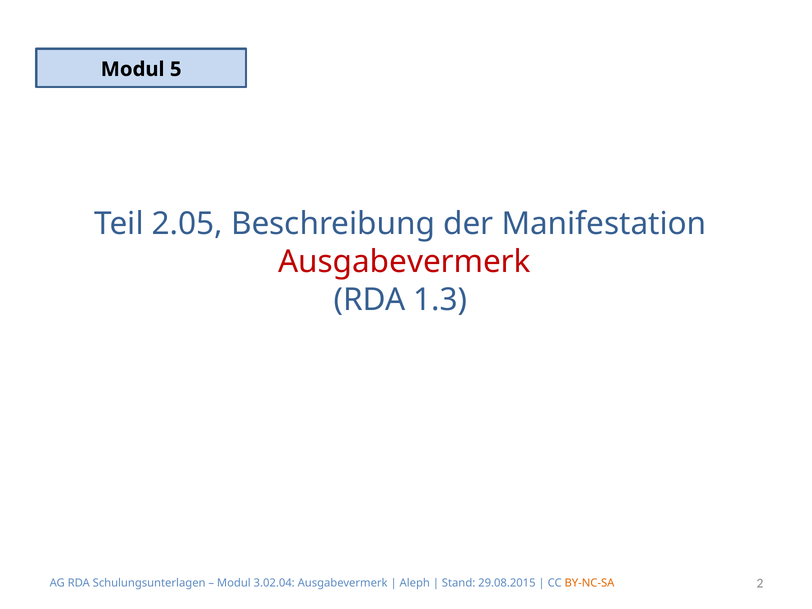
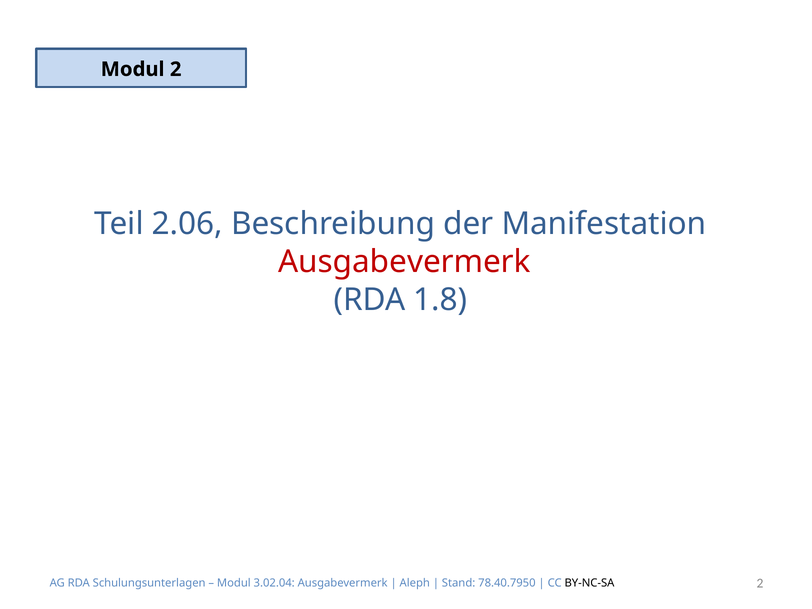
Modul 5: 5 -> 2
2.05: 2.05 -> 2.06
1.3: 1.3 -> 1.8
29.08.2015: 29.08.2015 -> 78.40.7950
BY-NC-SA colour: orange -> black
